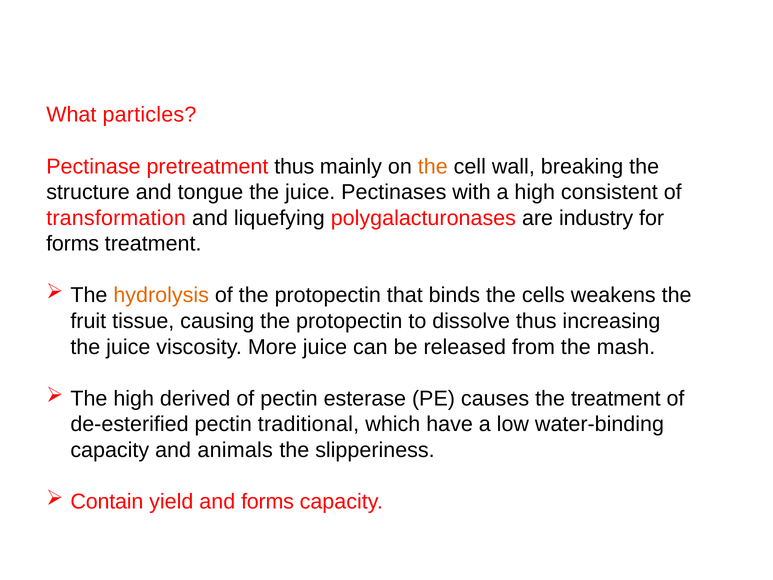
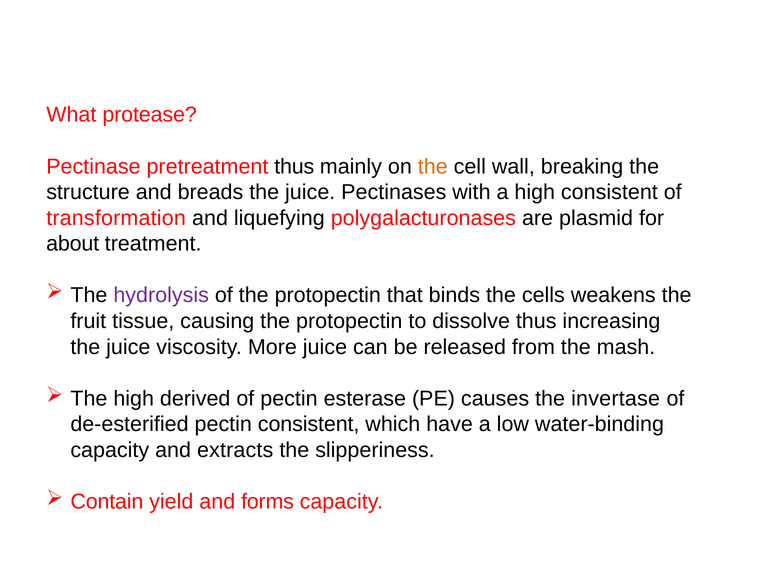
particles: particles -> protease
tongue: tongue -> breads
industry: industry -> plasmid
forms at (73, 244): forms -> about
hydrolysis colour: orange -> purple
the treatment: treatment -> invertase
pectin traditional: traditional -> consistent
animals: animals -> extracts
